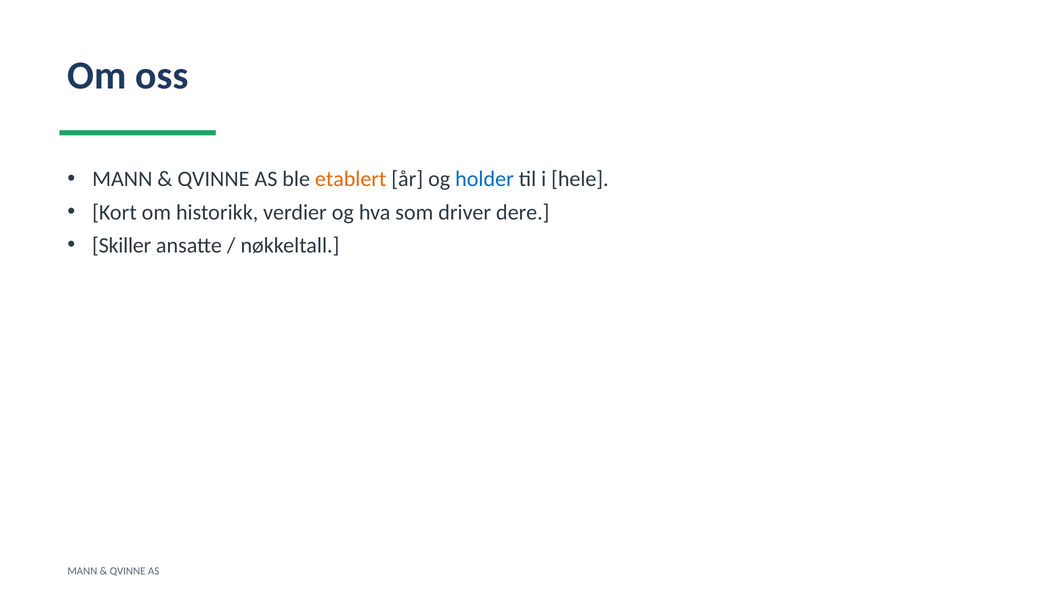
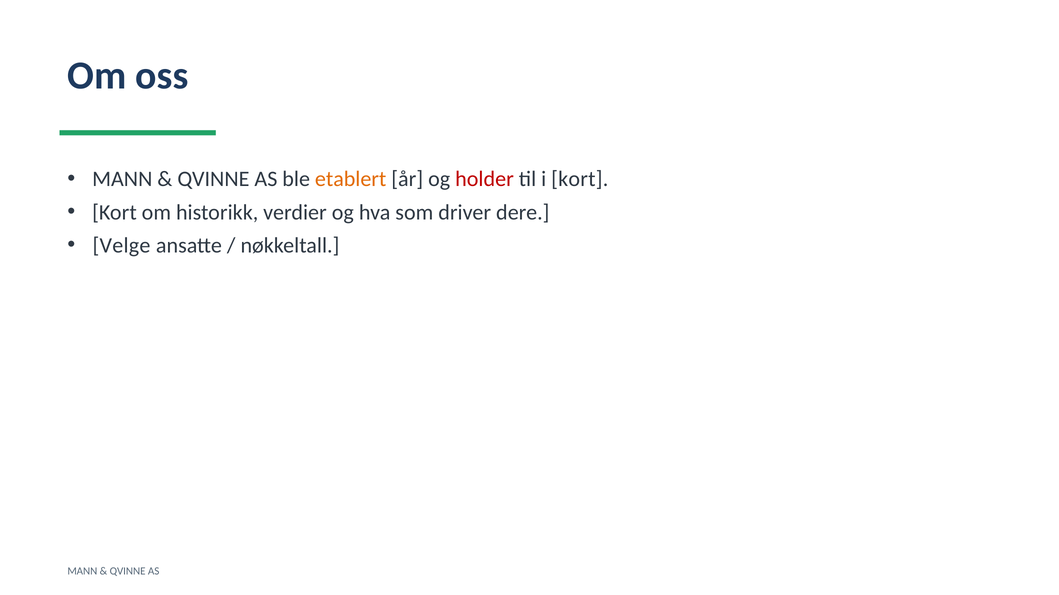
holder colour: blue -> red
i hele: hele -> kort
Skiller: Skiller -> Velge
